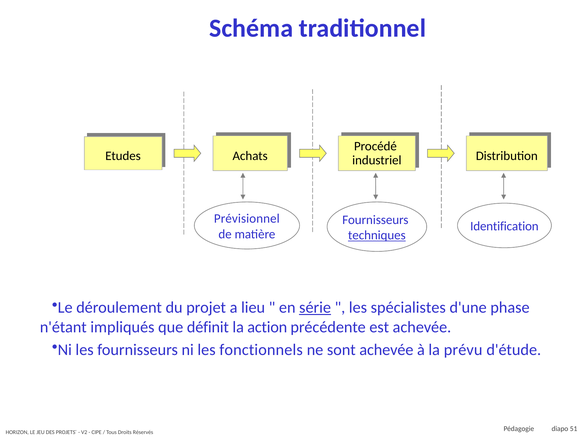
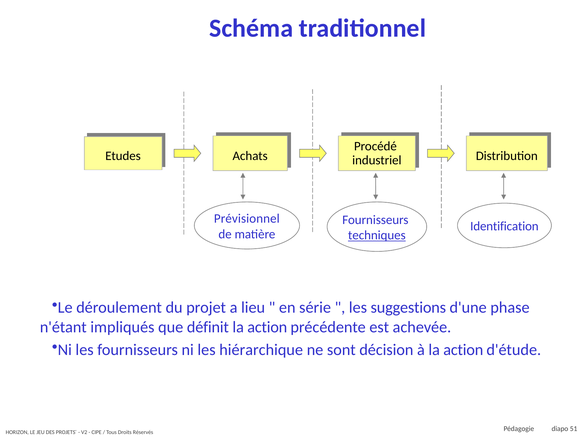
série underline: present -> none
spécialistes: spécialistes -> suggestions
fonctionnels: fonctionnels -> hiérarchique
sont achevée: achevée -> décision
à la prévu: prévu -> action
